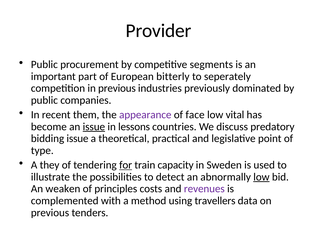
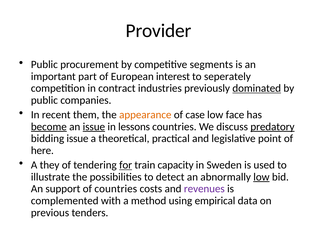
bitterly: bitterly -> interest
in previous: previous -> contract
dominated underline: none -> present
appearance colour: purple -> orange
face: face -> case
vital: vital -> face
become underline: none -> present
predatory underline: none -> present
type: type -> here
weaken: weaken -> support
of principles: principles -> countries
travellers: travellers -> empirical
